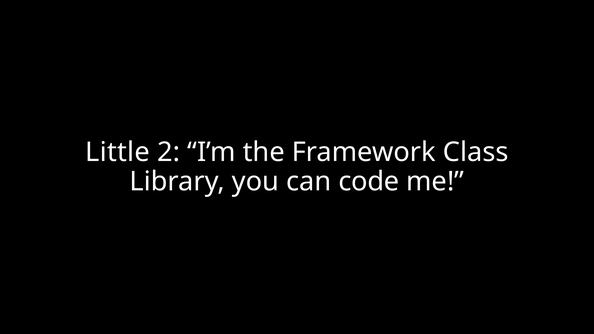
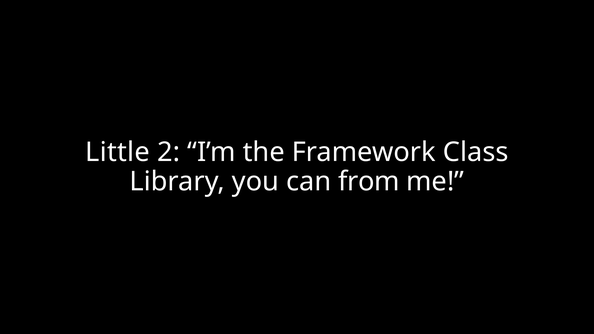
code: code -> from
